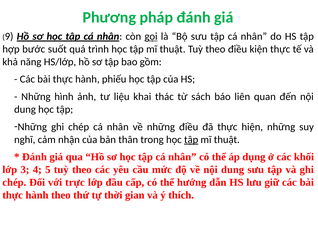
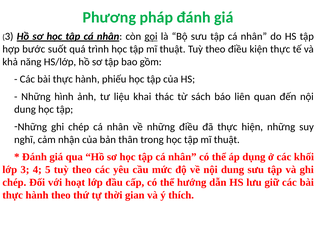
9 at (9, 36): 9 -> 3
tập at (191, 140) underline: present -> none
trực: trực -> hoạt
